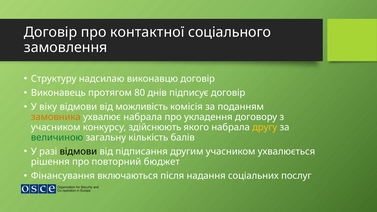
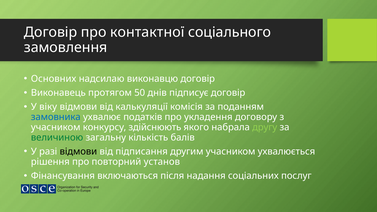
Структуру: Структуру -> Основних
80: 80 -> 50
можливість: можливість -> калькуляції
замовника colour: orange -> blue
ухвалює набрала: набрала -> податків
другу colour: yellow -> light green
бюджет: бюджет -> установ
